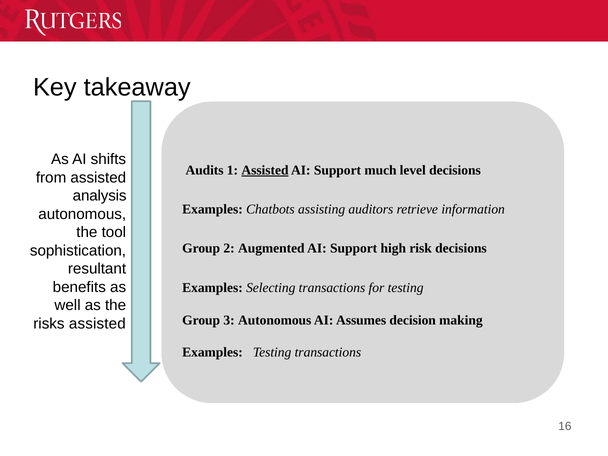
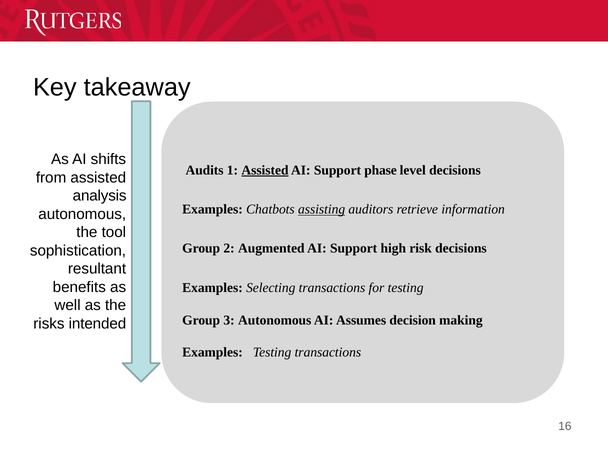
much: much -> phase
assisting underline: none -> present
risks assisted: assisted -> intended
